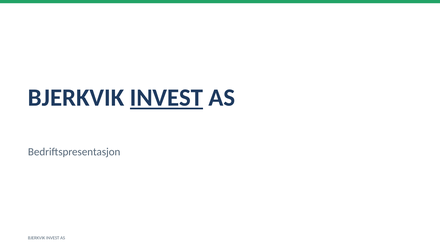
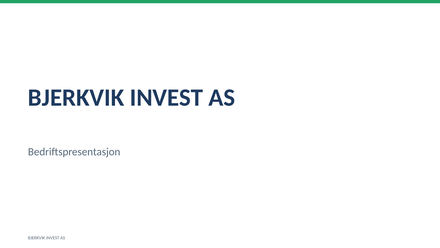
INVEST at (166, 98) underline: present -> none
